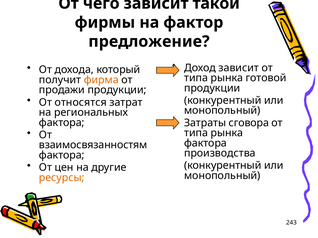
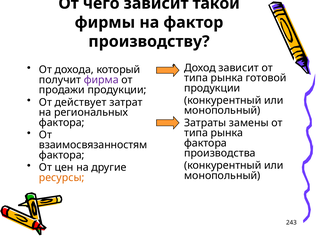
предложение: предложение -> производству
фирма colour: orange -> purple
относятся: относятся -> действует
сговора: сговора -> замены
